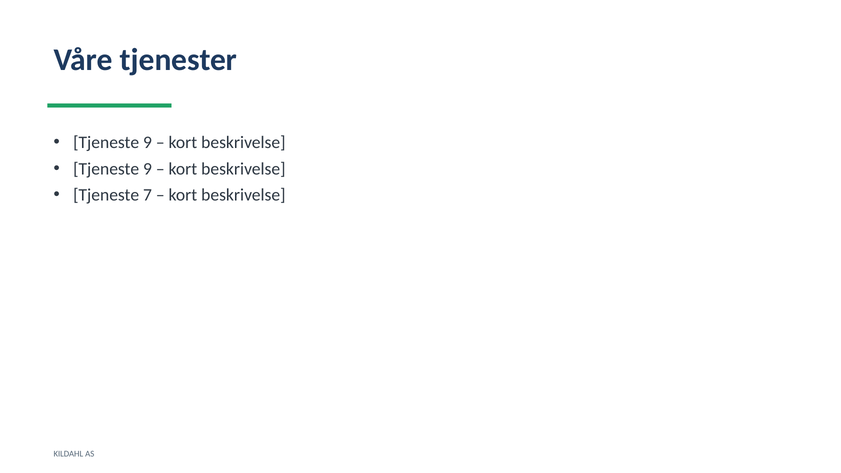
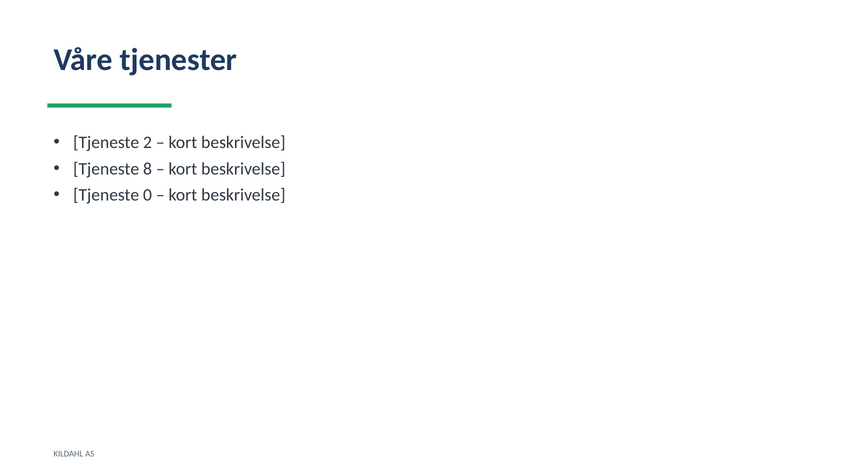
9 at (147, 142): 9 -> 2
9 at (147, 169): 9 -> 8
7: 7 -> 0
